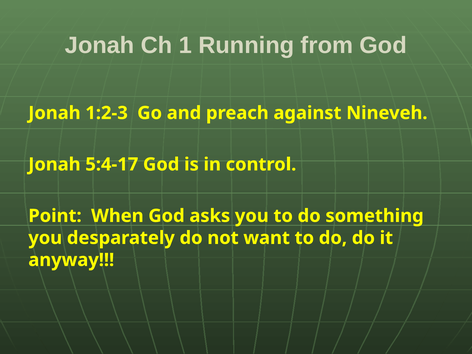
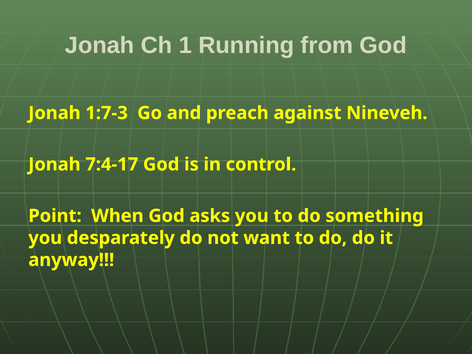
1:2-3: 1:2-3 -> 1:7-3
5:4-17: 5:4-17 -> 7:4-17
